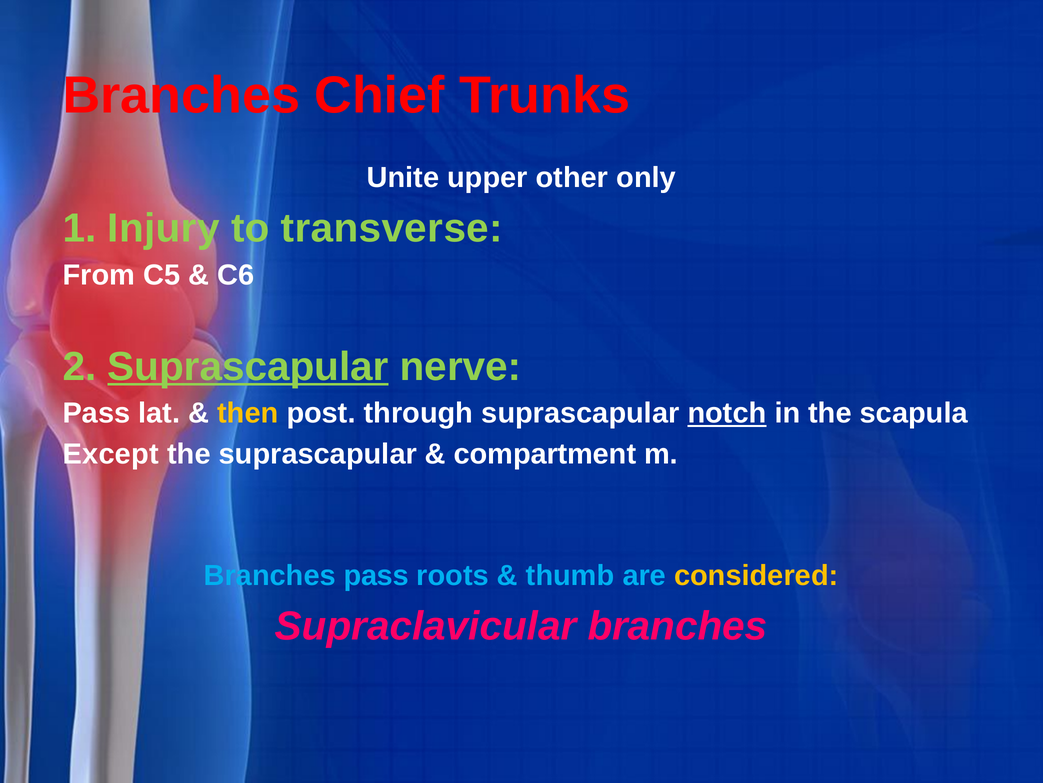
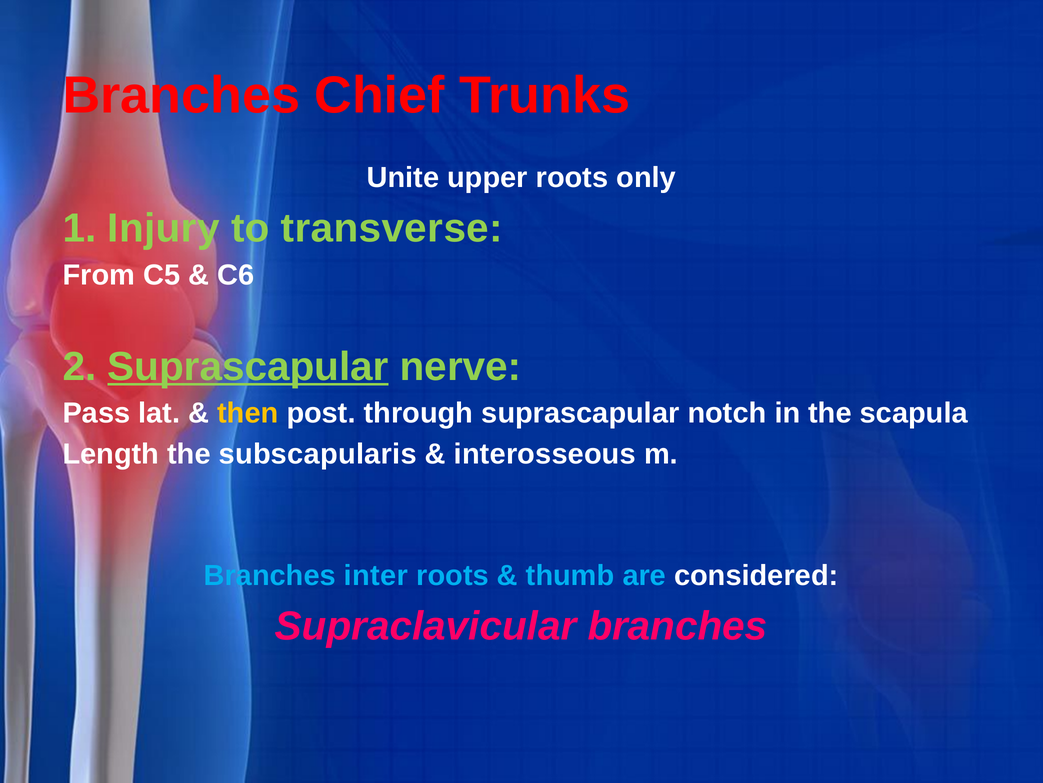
upper other: other -> roots
notch underline: present -> none
Except: Except -> Length
the suprascapular: suprascapular -> subscapularis
compartment: compartment -> interosseous
Branches pass: pass -> inter
considered colour: yellow -> white
